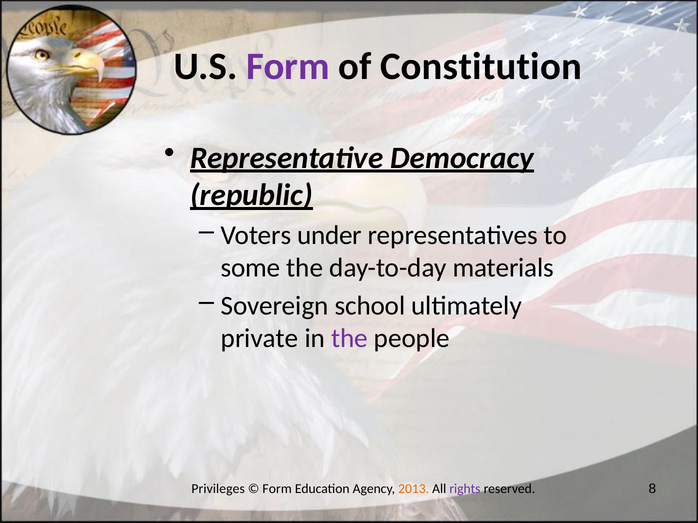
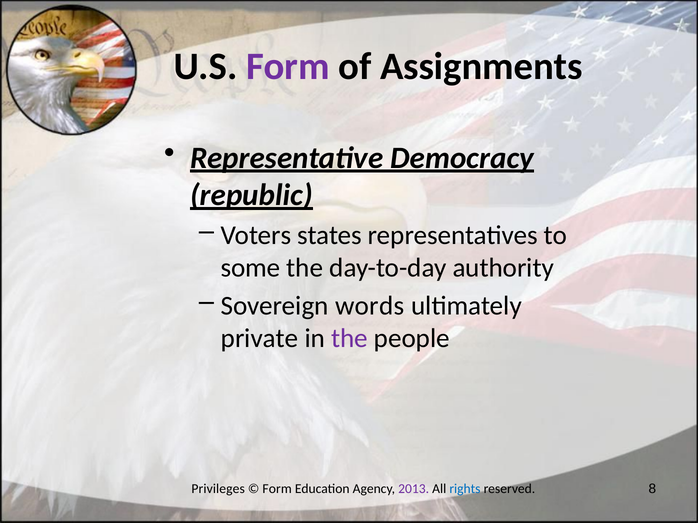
Constitution: Constitution -> Assignments
under: under -> states
materials: materials -> authority
school: school -> words
2013 colour: orange -> purple
rights colour: purple -> blue
